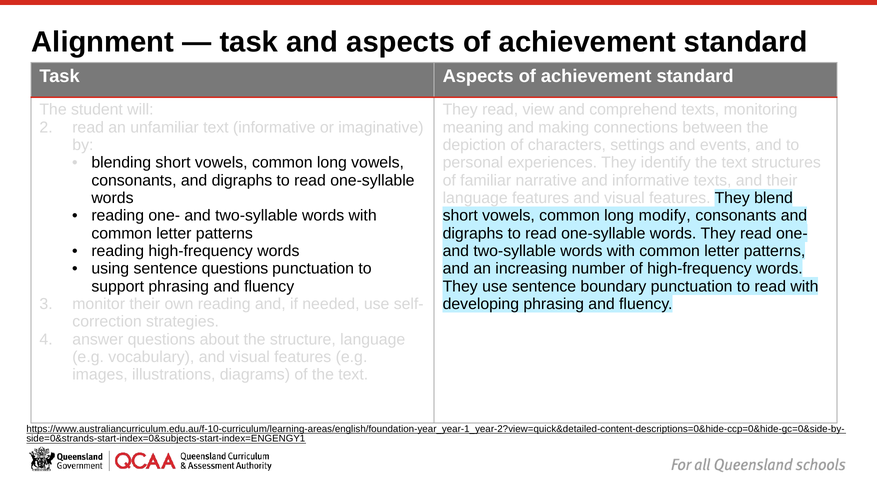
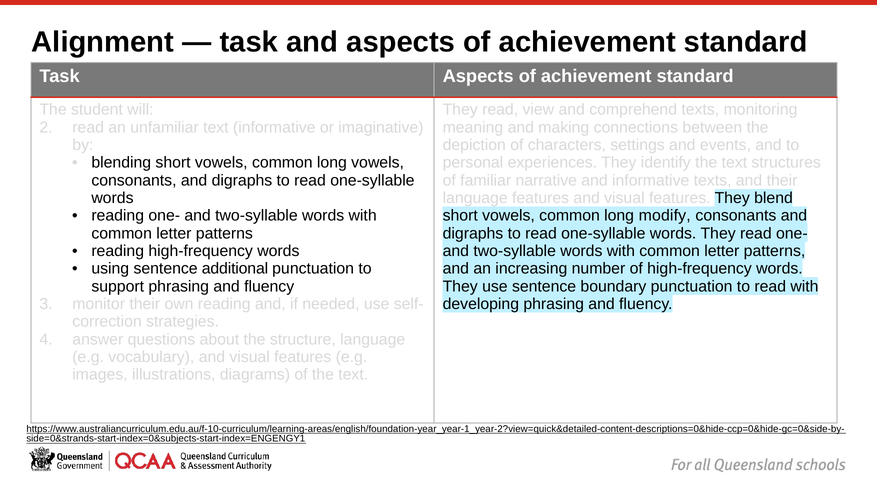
sentence questions: questions -> additional
